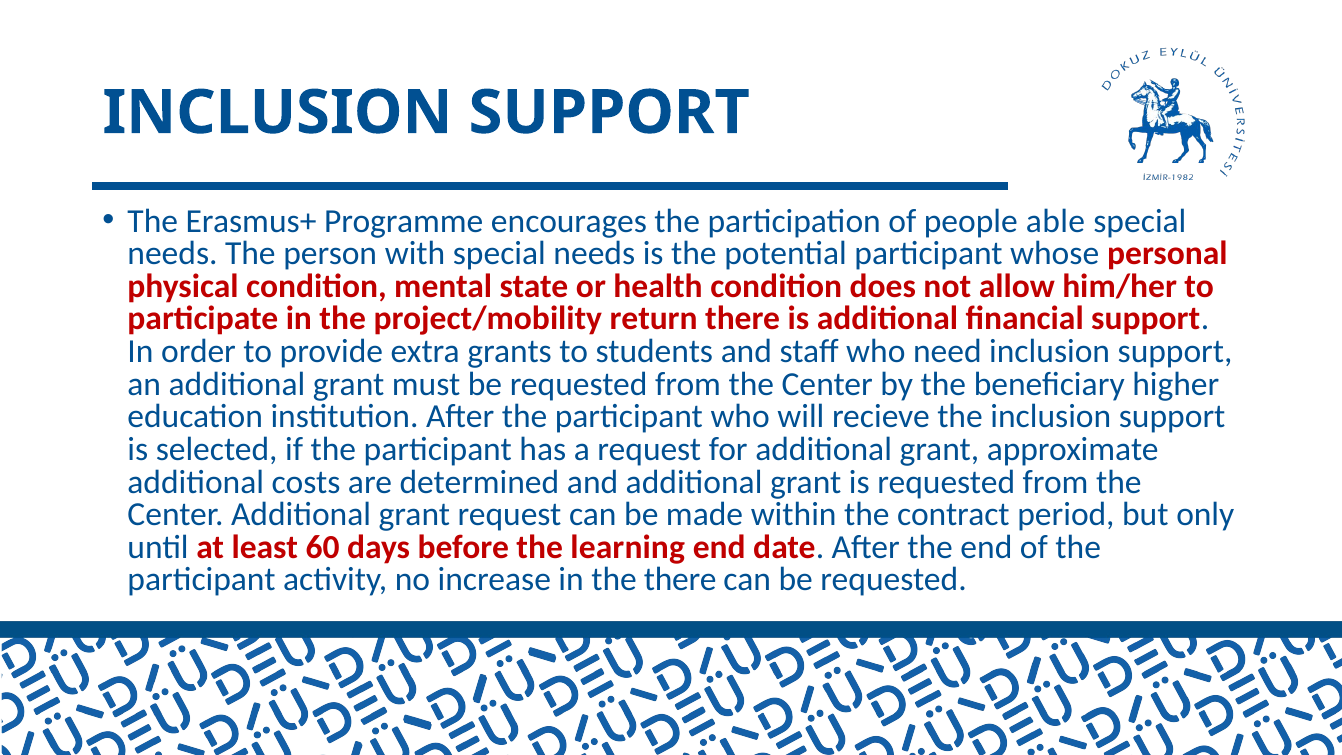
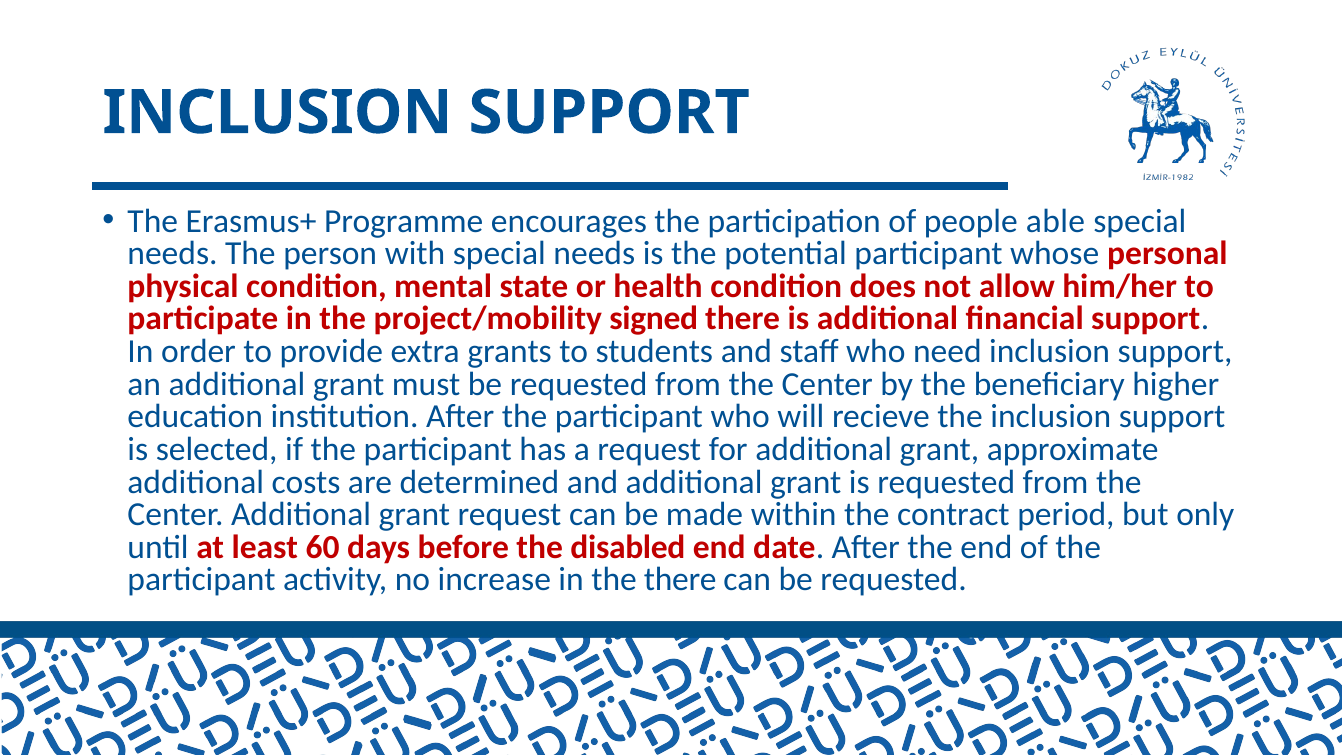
return: return -> signed
learning: learning -> disabled
